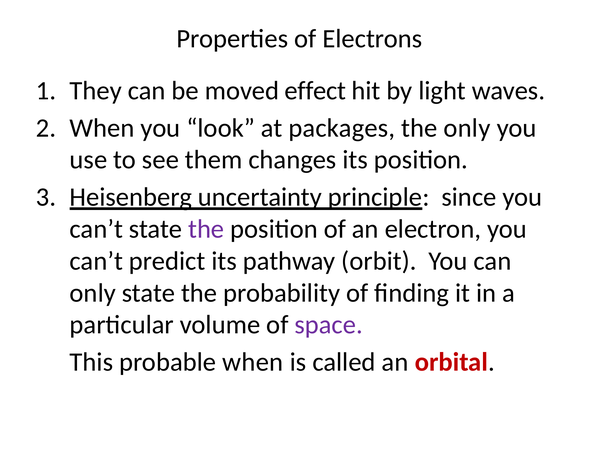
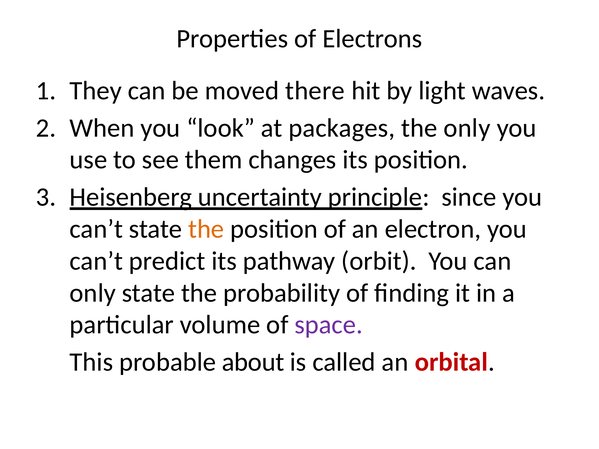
effect: effect -> there
the at (206, 229) colour: purple -> orange
probable when: when -> about
